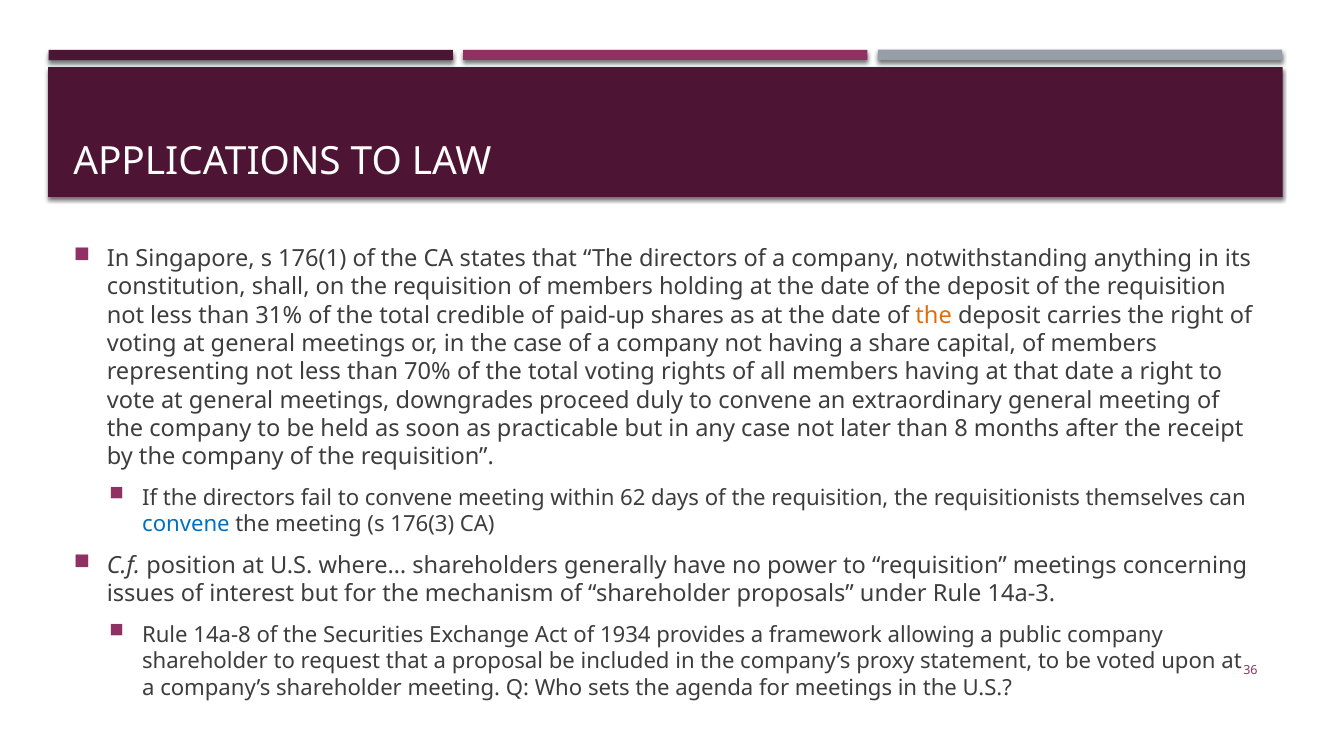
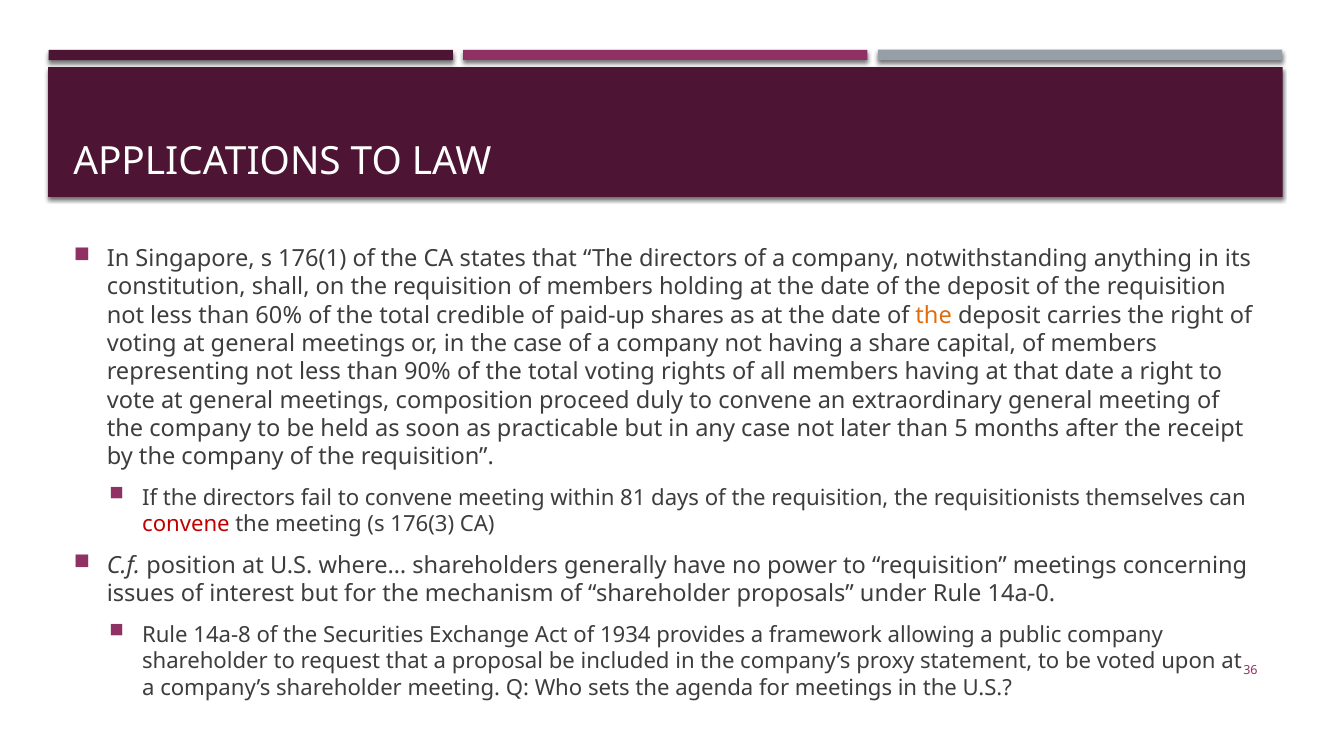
31%: 31% -> 60%
70%: 70% -> 90%
downgrades: downgrades -> composition
8: 8 -> 5
62: 62 -> 81
convene at (186, 524) colour: blue -> red
14a-3: 14a-3 -> 14a-0
